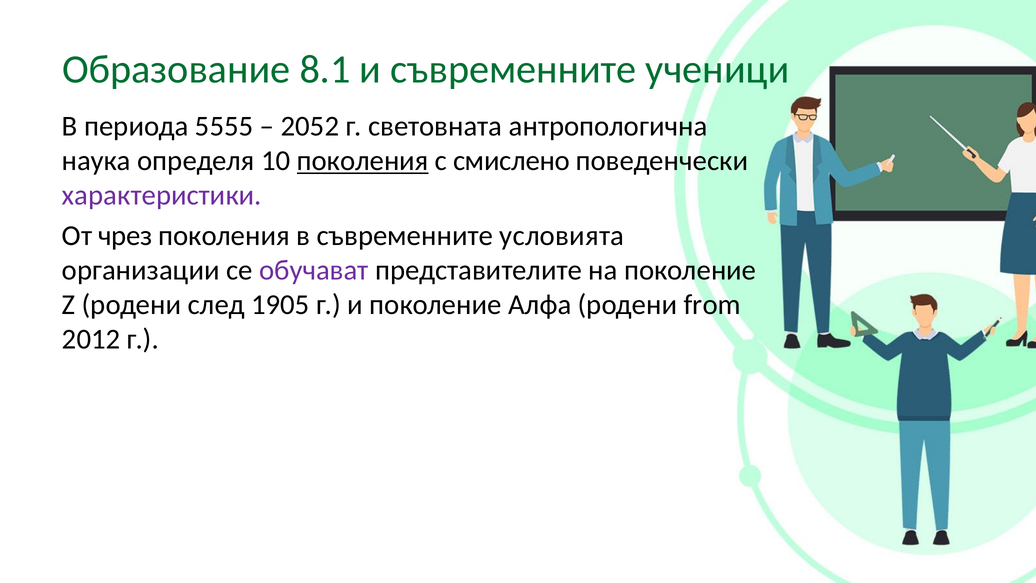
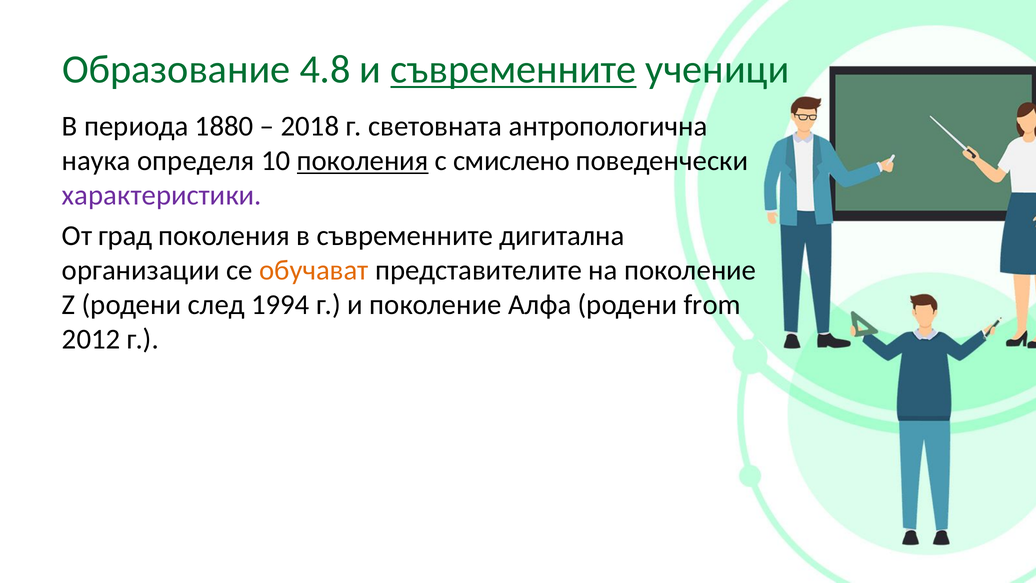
8.1: 8.1 -> 4.8
съвременните at (513, 70) underline: none -> present
5555: 5555 -> 1880
2052: 2052 -> 2018
чрез: чрез -> град
условията: условията -> дигитална
обучават colour: purple -> orange
1905: 1905 -> 1994
